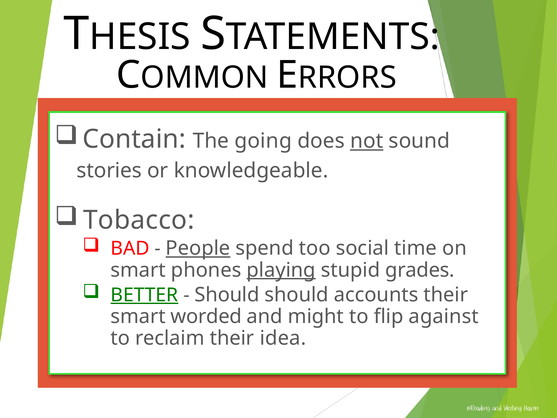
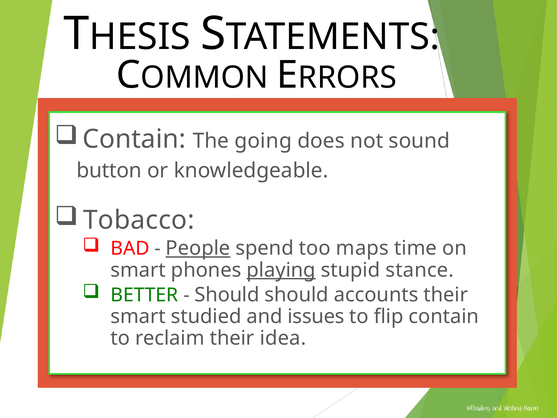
not underline: present -> none
stories: stories -> button
social: social -> maps
grades: grades -> stance
BETTER underline: present -> none
worded: worded -> studied
might: might -> issues
flip against: against -> contain
